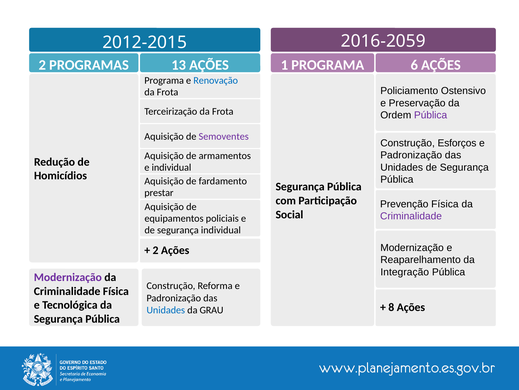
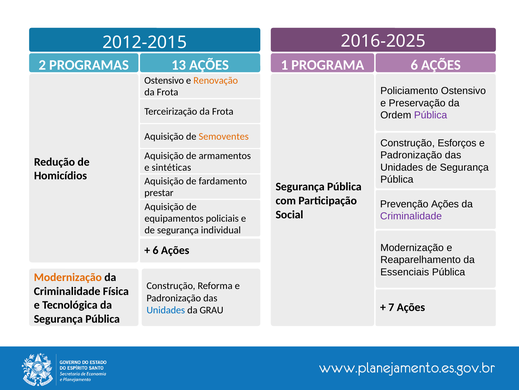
2016-2059: 2016-2059 -> 2016-2025
Programa at (164, 80): Programa -> Ostensivo
Renovação colour: blue -> orange
Semoventes colour: purple -> orange
e individual: individual -> sintéticas
Prevenção Física: Física -> Ações
2 at (156, 250): 2 -> 6
Integração: Integração -> Essenciais
Modernização at (68, 277) colour: purple -> orange
8: 8 -> 7
